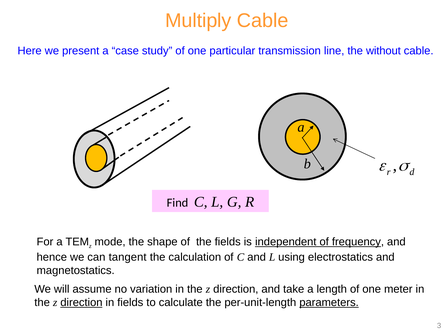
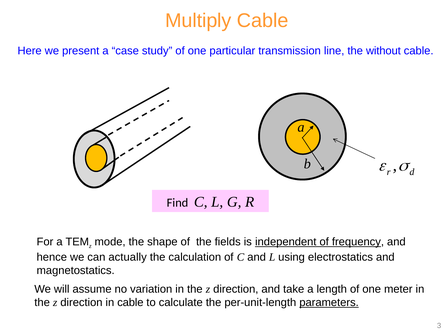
tangent: tangent -> actually
direction at (81, 303) underline: present -> none
in fields: fields -> cable
